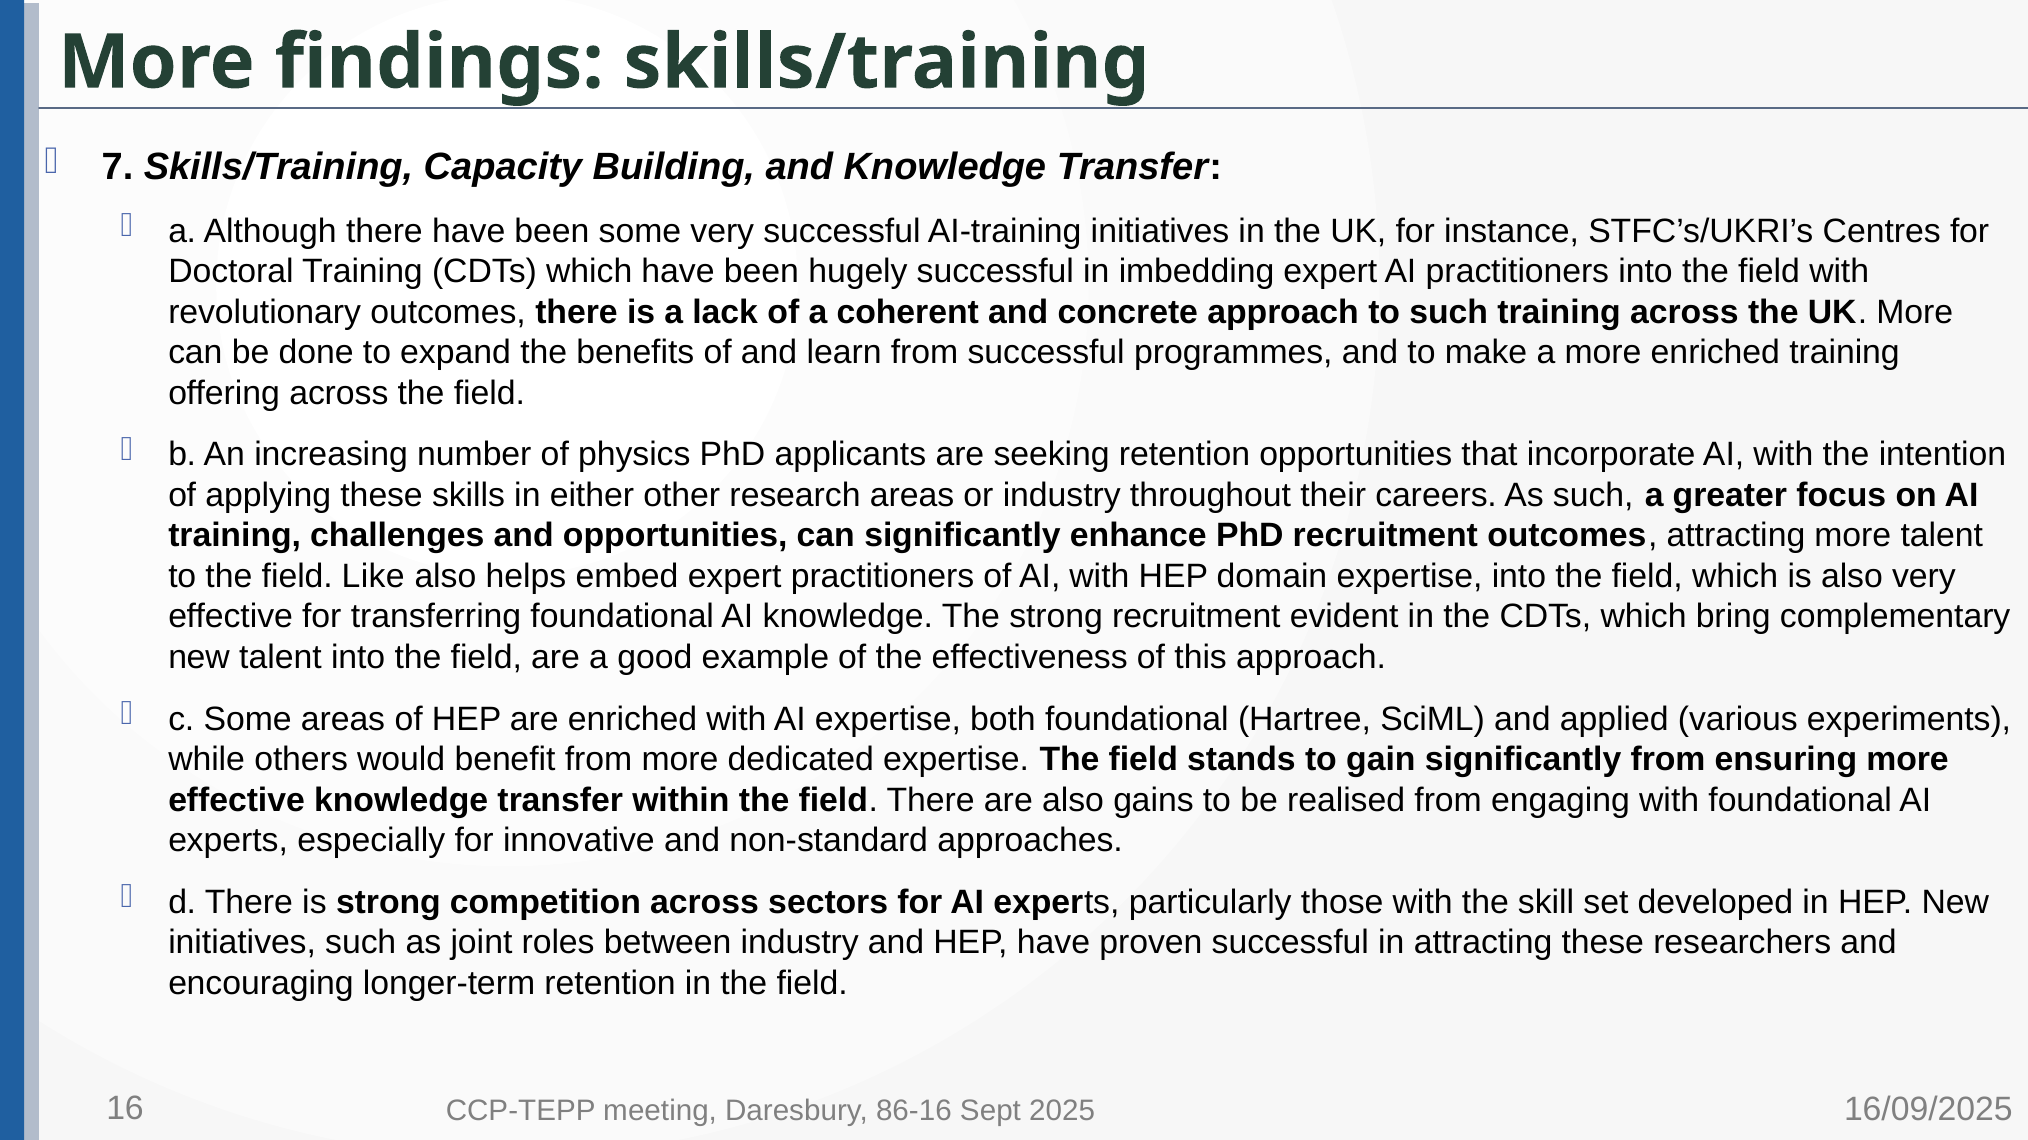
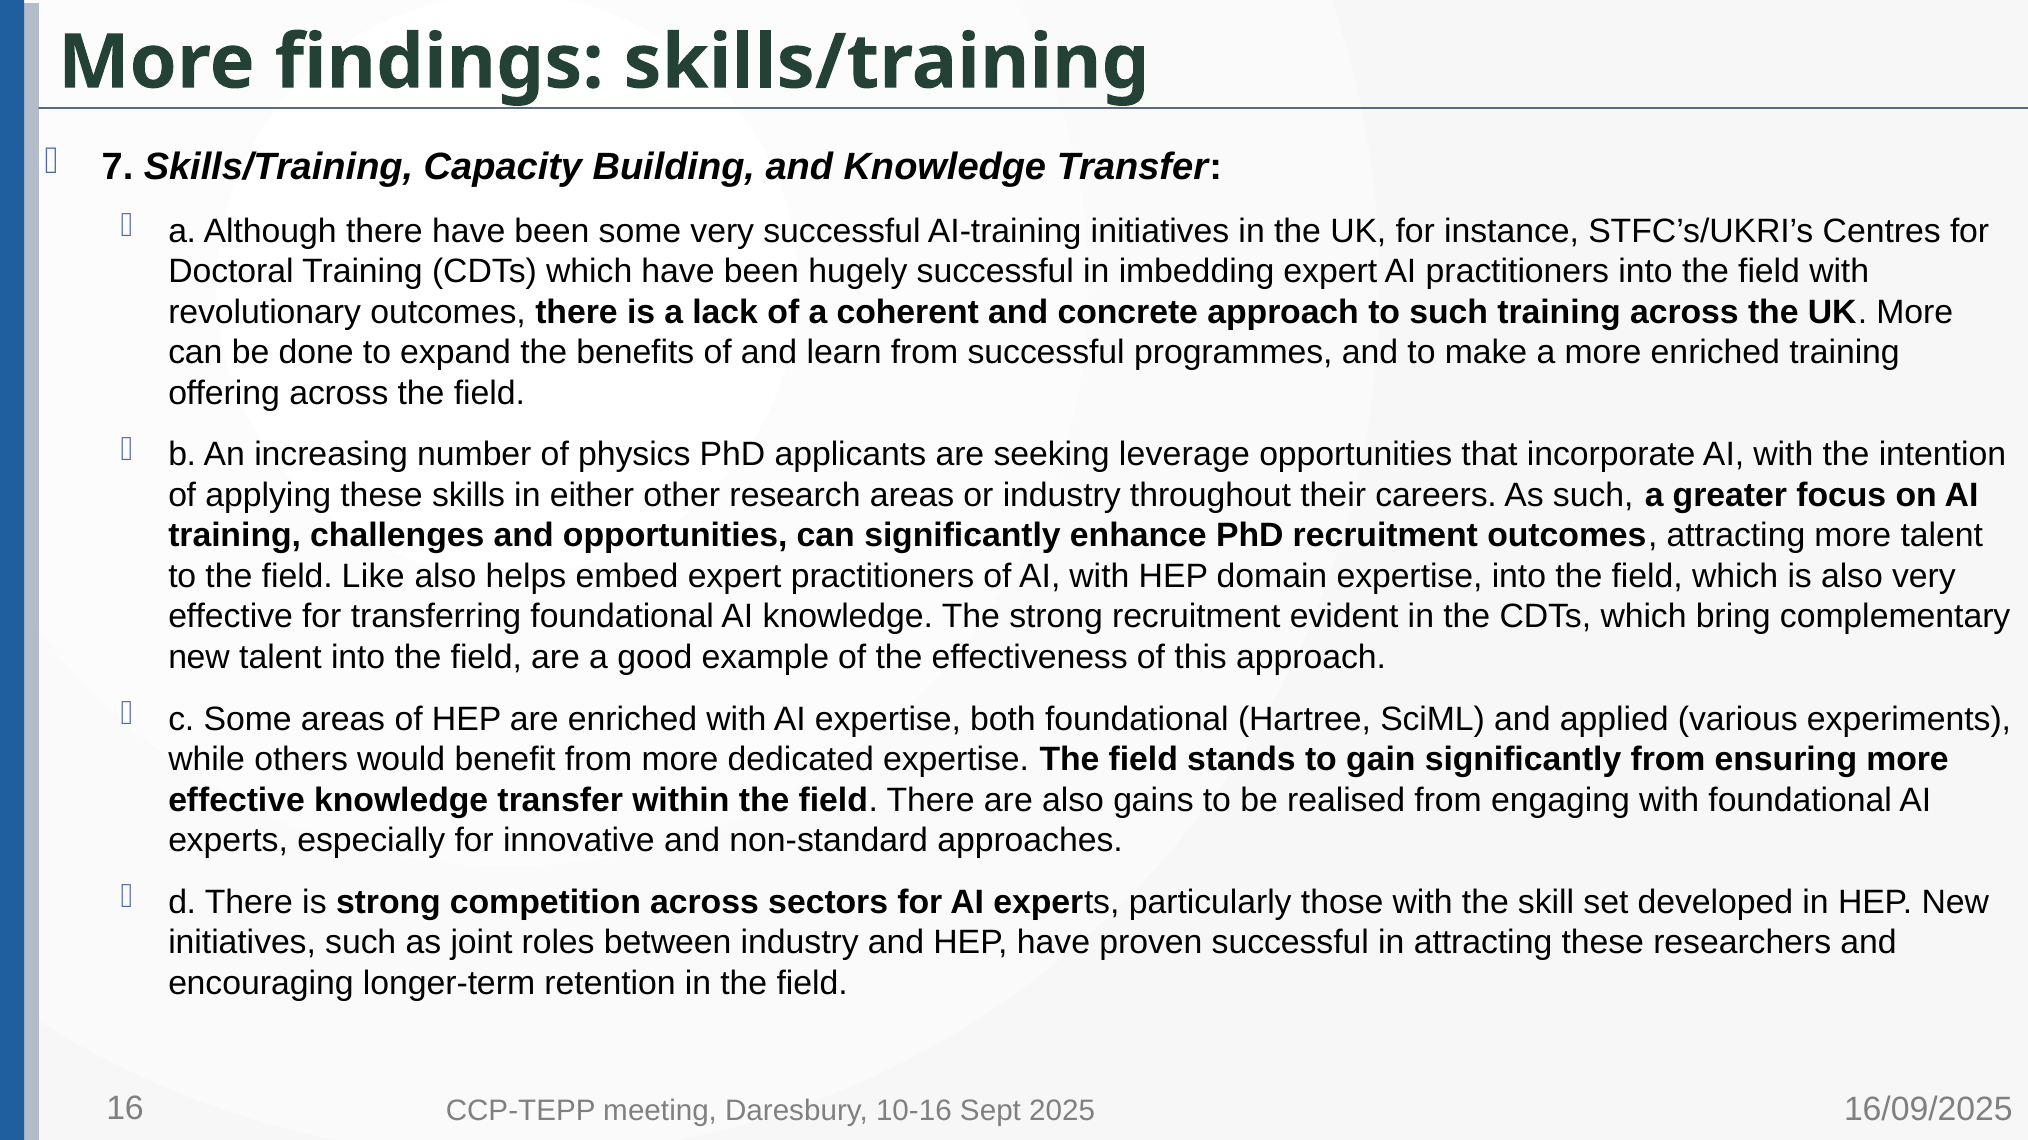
seeking retention: retention -> leverage
86-16: 86-16 -> 10-16
